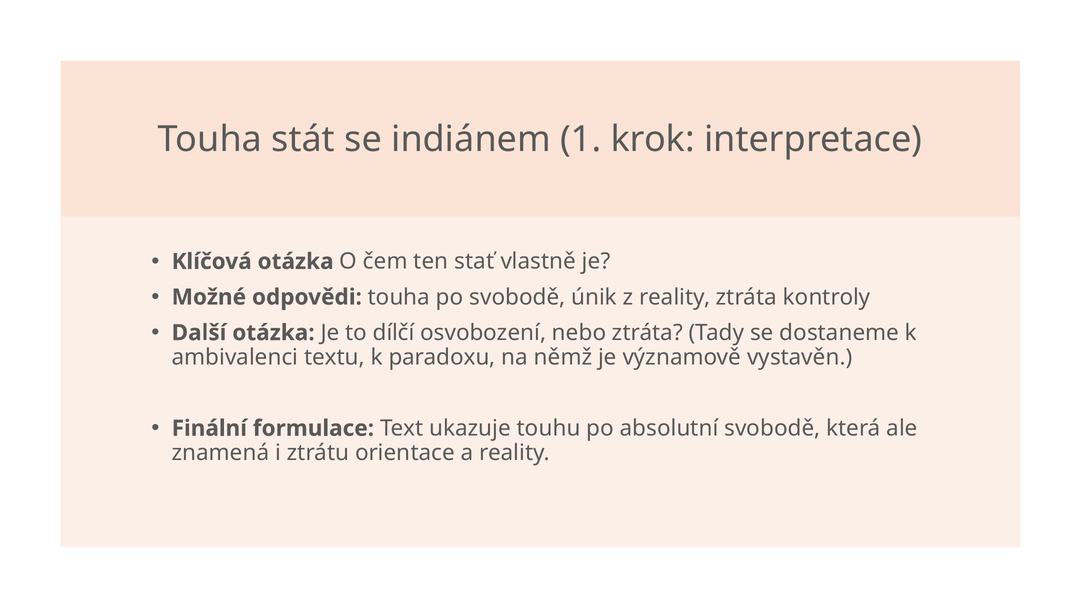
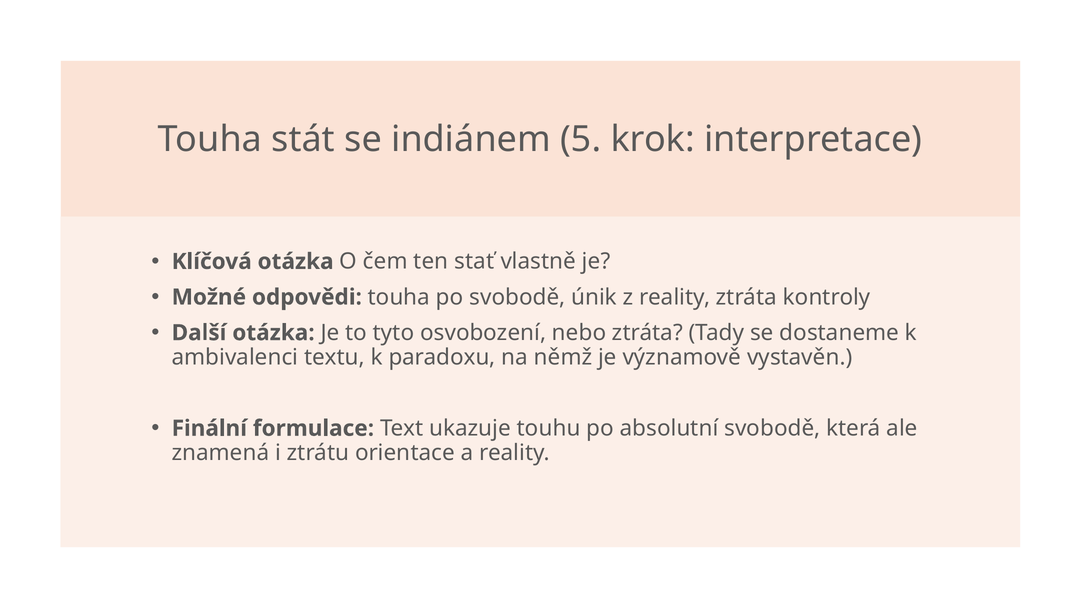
1: 1 -> 5
dílčí: dílčí -> tyto
